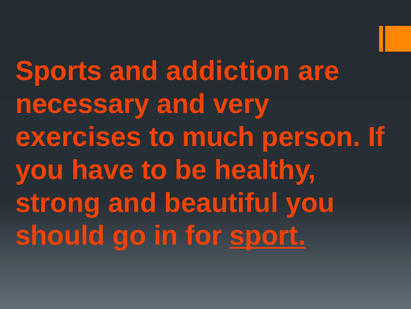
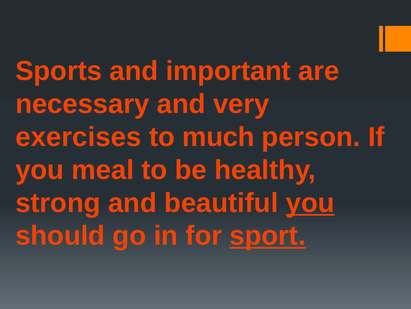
addiction: addiction -> important
have: have -> meal
you at (310, 202) underline: none -> present
